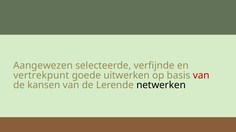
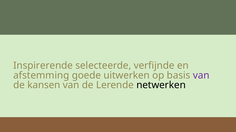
Aangewezen: Aangewezen -> Inspirerende
vertrekpunt: vertrekpunt -> afstemming
van at (201, 76) colour: red -> purple
